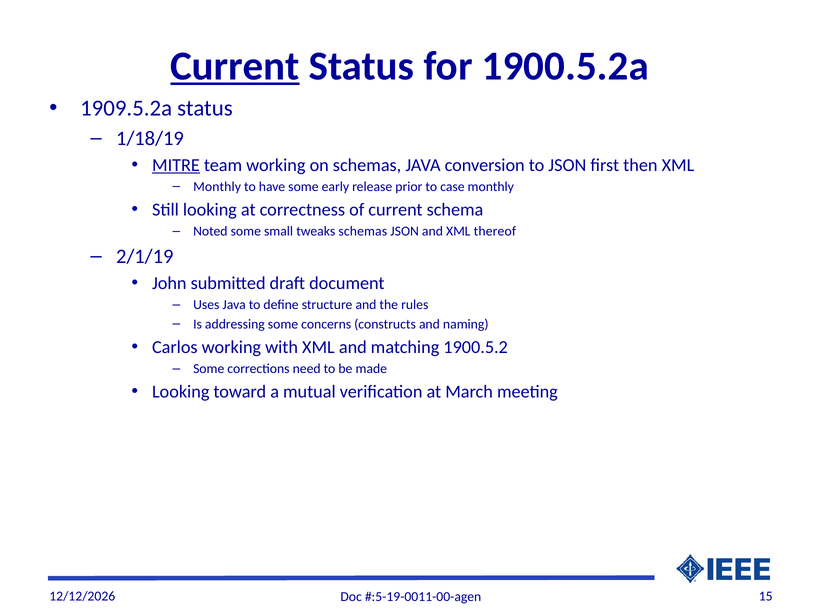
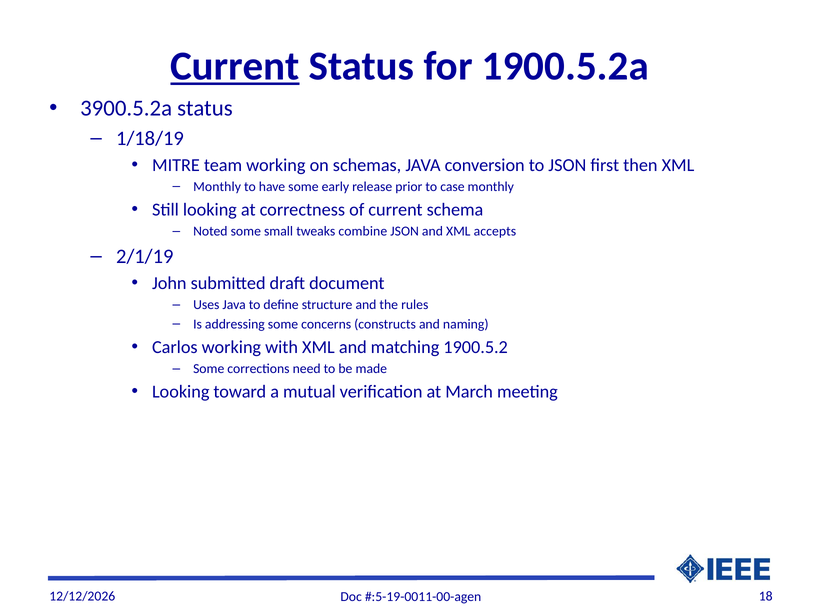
1909.5.2a: 1909.5.2a -> 3900.5.2a
MITRE underline: present -> none
tweaks schemas: schemas -> combine
thereof: thereof -> accepts
15: 15 -> 18
